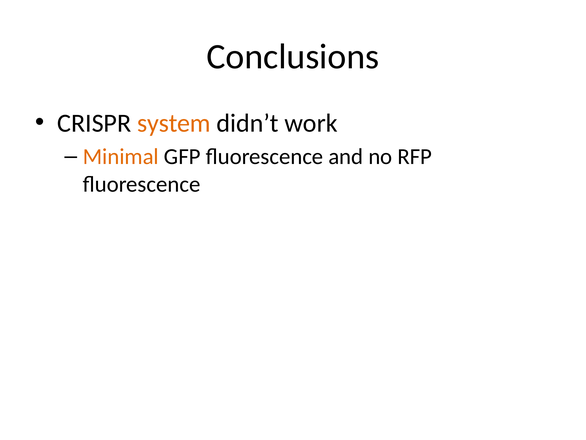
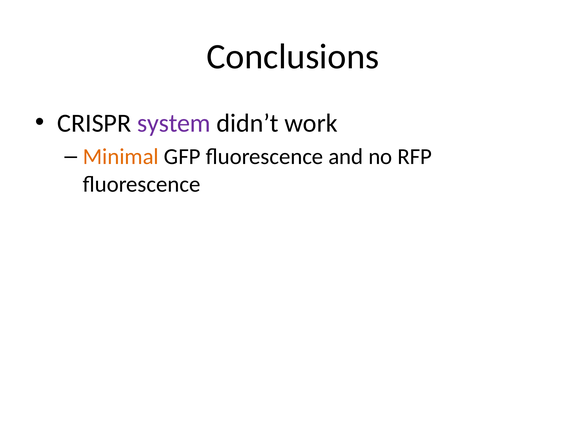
system colour: orange -> purple
